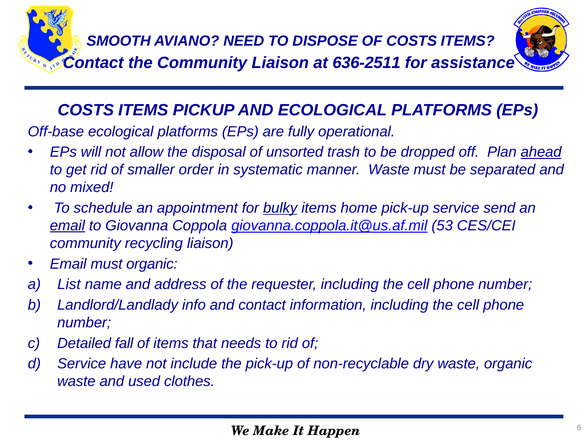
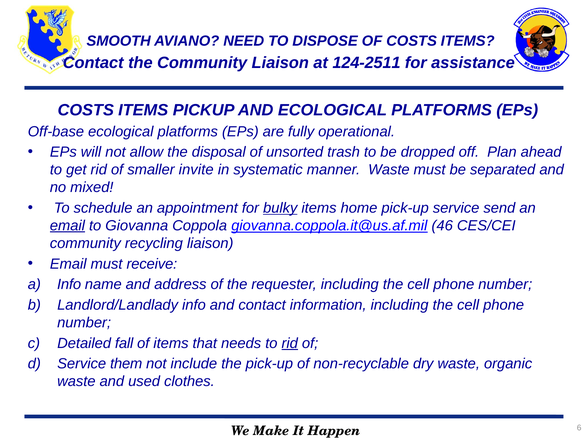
636-2511: 636-2511 -> 124-2511
ahead underline: present -> none
order: order -> invite
53: 53 -> 46
must organic: organic -> receive
List at (69, 284): List -> Info
rid at (290, 343) underline: none -> present
have: have -> them
